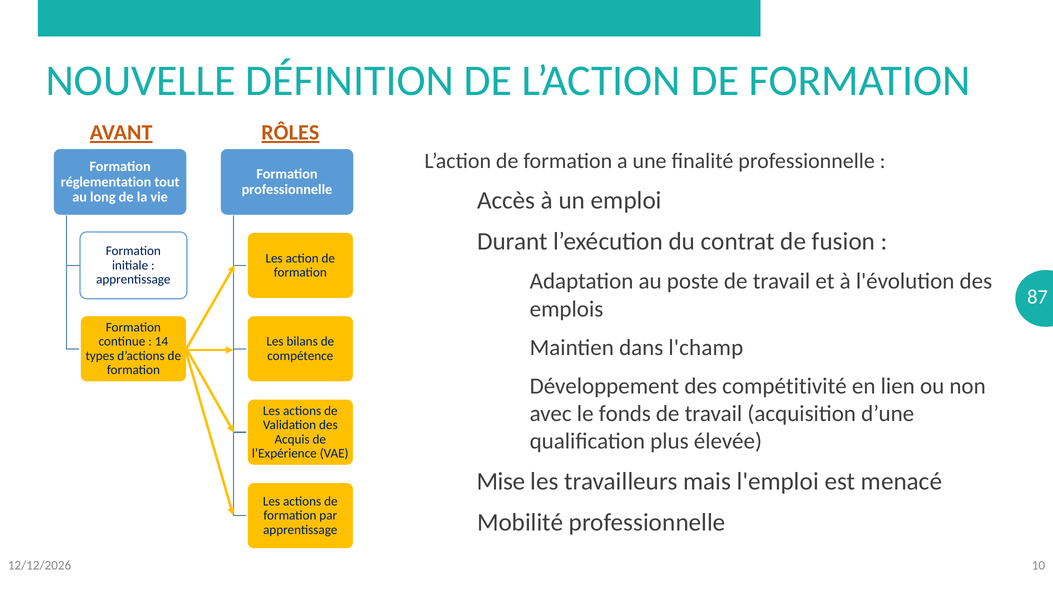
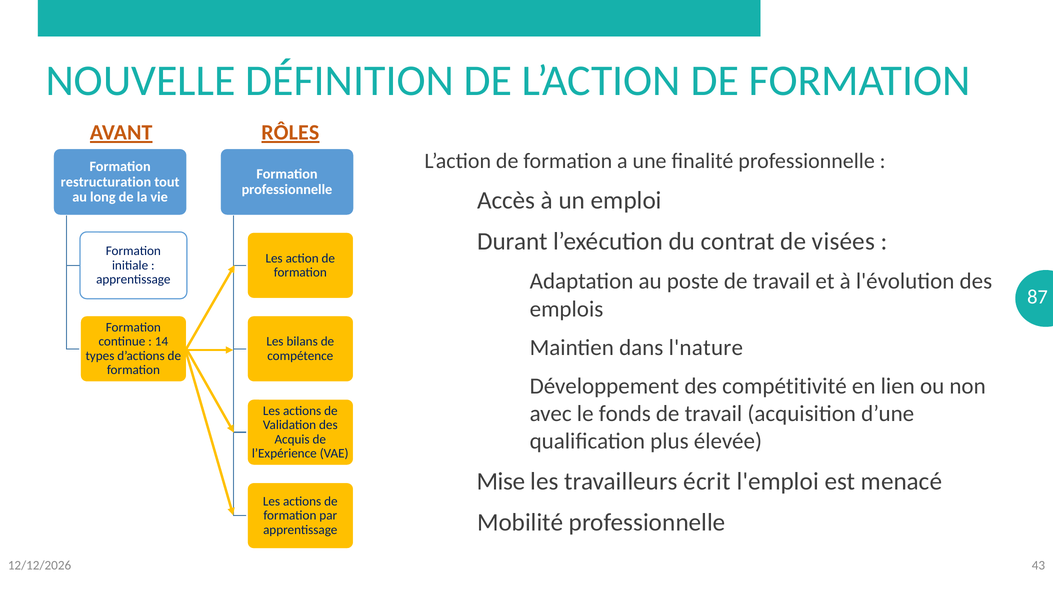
réglementation: réglementation -> restructuration
fusion: fusion -> visées
l'champ: l'champ -> l'nature
mais: mais -> écrit
10: 10 -> 43
